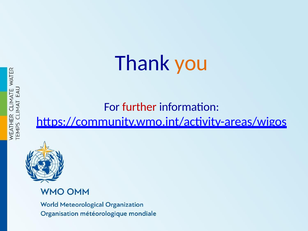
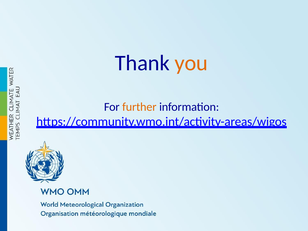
further colour: red -> orange
